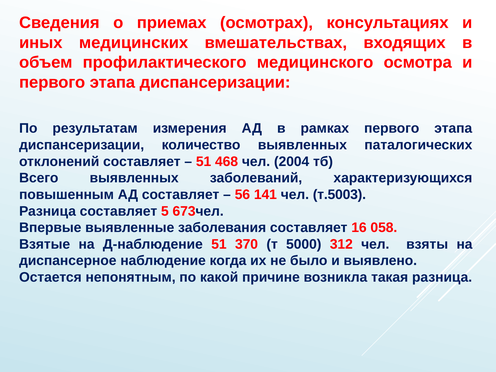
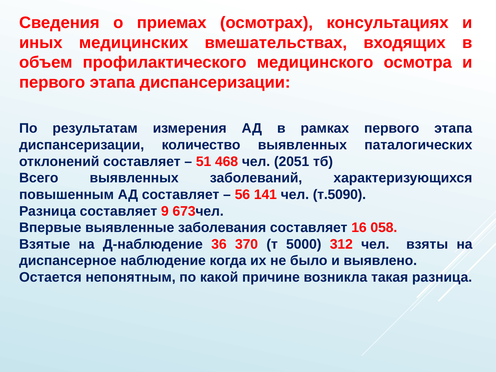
2004: 2004 -> 2051
т.5003: т.5003 -> т.5090
5: 5 -> 9
Д-наблюдение 51: 51 -> 36
